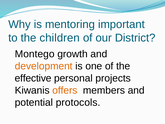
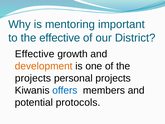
the children: children -> effective
Montego at (35, 54): Montego -> Effective
effective at (33, 78): effective -> projects
offers colour: orange -> blue
